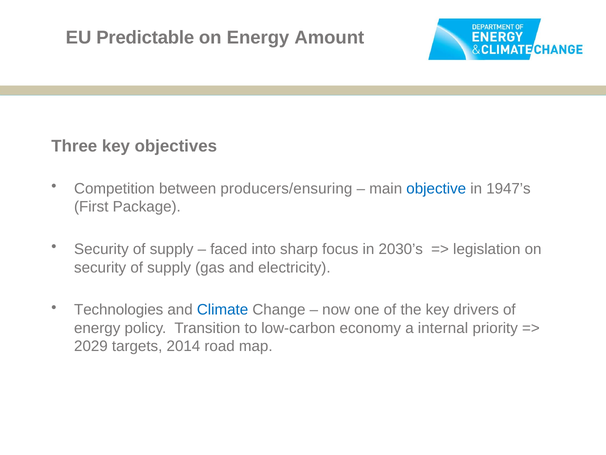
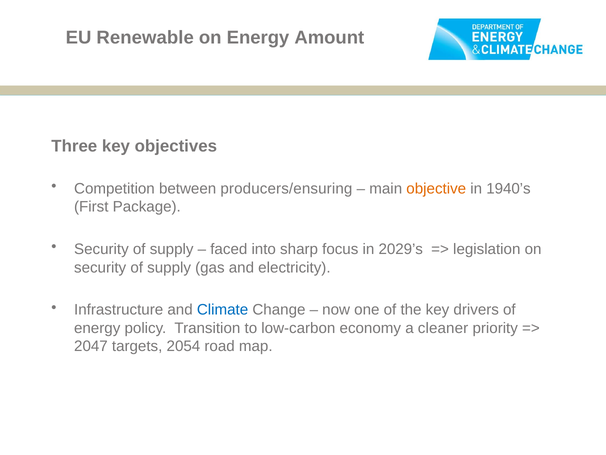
Predictable: Predictable -> Renewable
objective colour: blue -> orange
1947’s: 1947’s -> 1940’s
2030’s: 2030’s -> 2029’s
Technologies: Technologies -> Infrastructure
internal: internal -> cleaner
2029: 2029 -> 2047
2014: 2014 -> 2054
